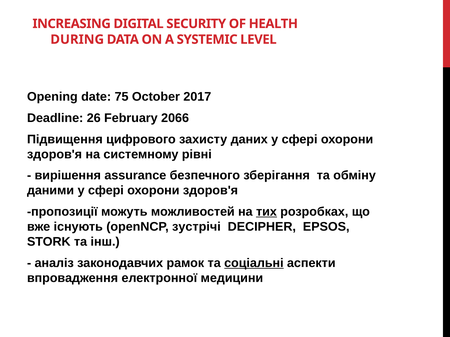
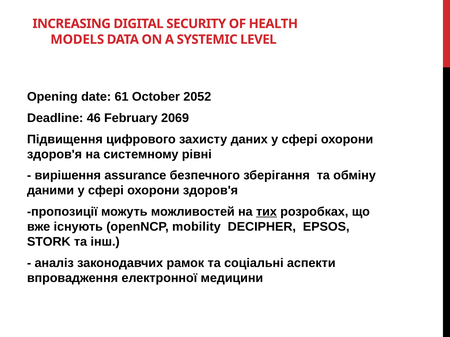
DURING: DURING -> MODELS
75: 75 -> 61
2017: 2017 -> 2052
26: 26 -> 46
2066: 2066 -> 2069
зустрічі: зустрічі -> mobility
соціальні underline: present -> none
